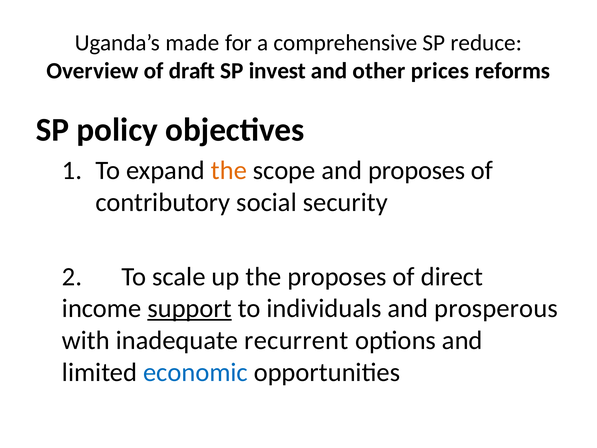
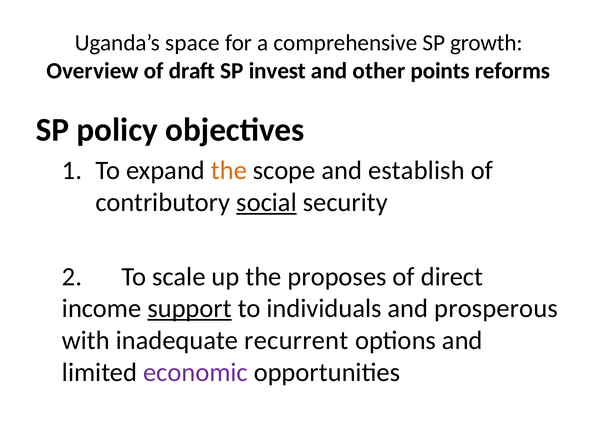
made: made -> space
reduce: reduce -> growth
prices: prices -> points
and proposes: proposes -> establish
social underline: none -> present
economic colour: blue -> purple
